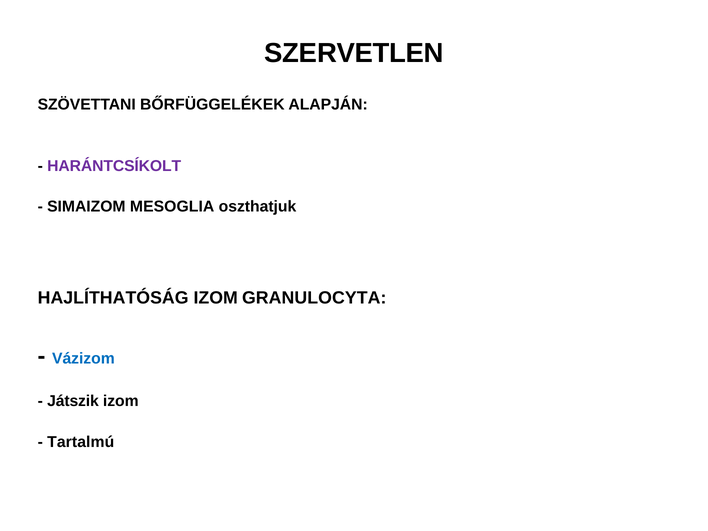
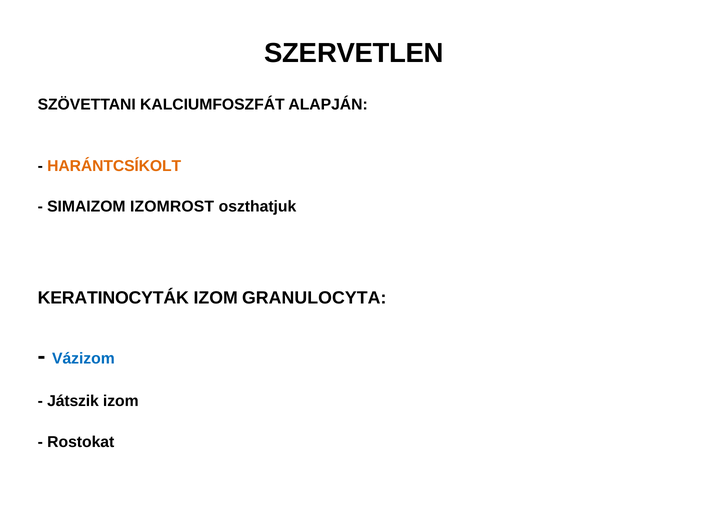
BŐRFÜGGELÉKEK: BŐRFÜGGELÉKEK -> KALCIUMFOSZFÁT
HARÁNTCSÍKOLT colour: purple -> orange
MESOGLIA: MESOGLIA -> IZOMROST
HAJLÍTHATÓSÁG: HAJLÍTHATÓSÁG -> KERATINOCYTÁK
Tartalmú: Tartalmú -> Rostokat
